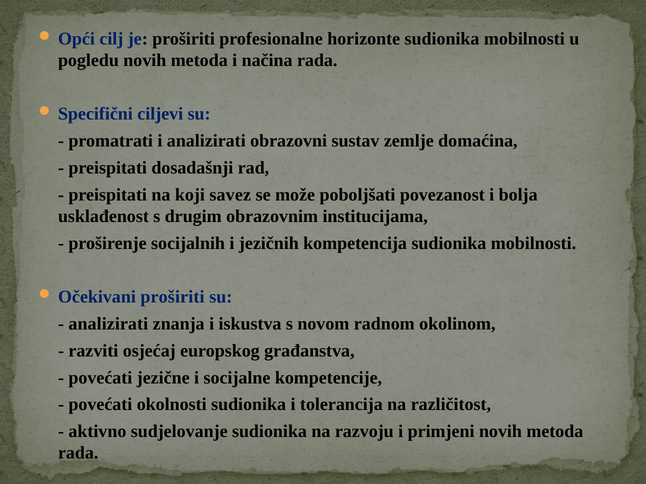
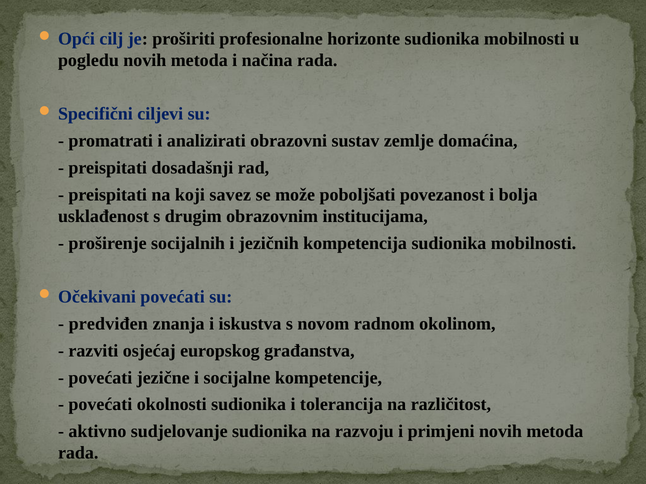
Očekivani proširiti: proširiti -> povećati
analizirati at (108, 324): analizirati -> predviđen
